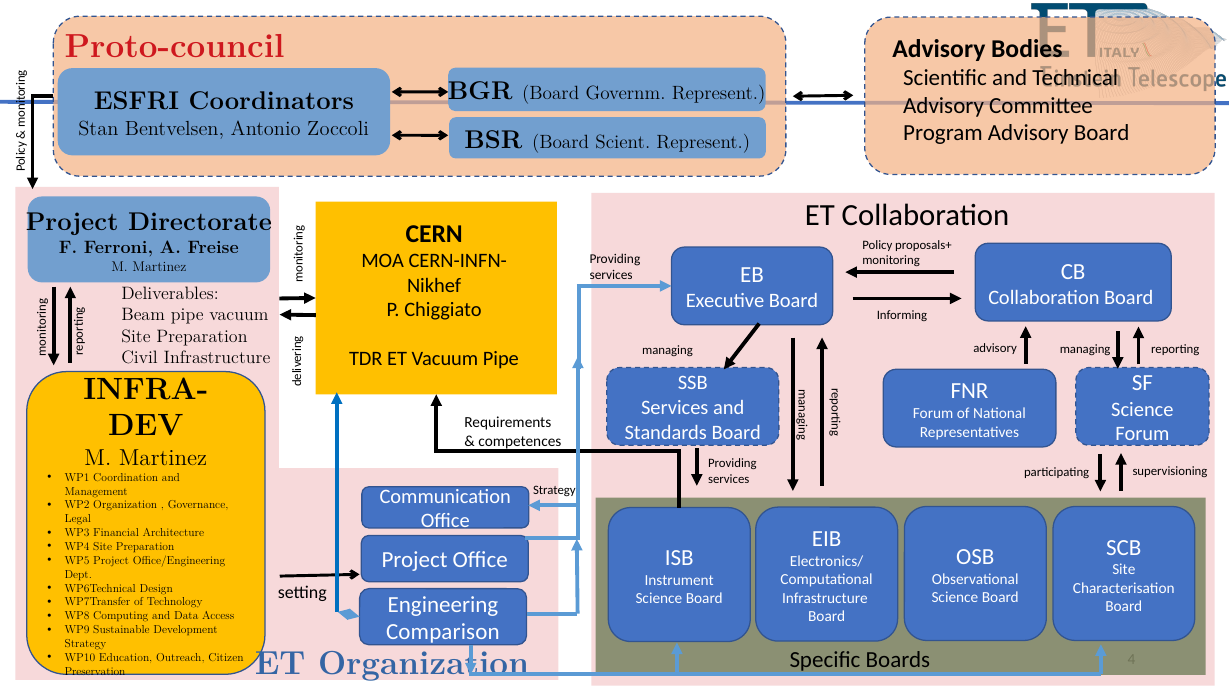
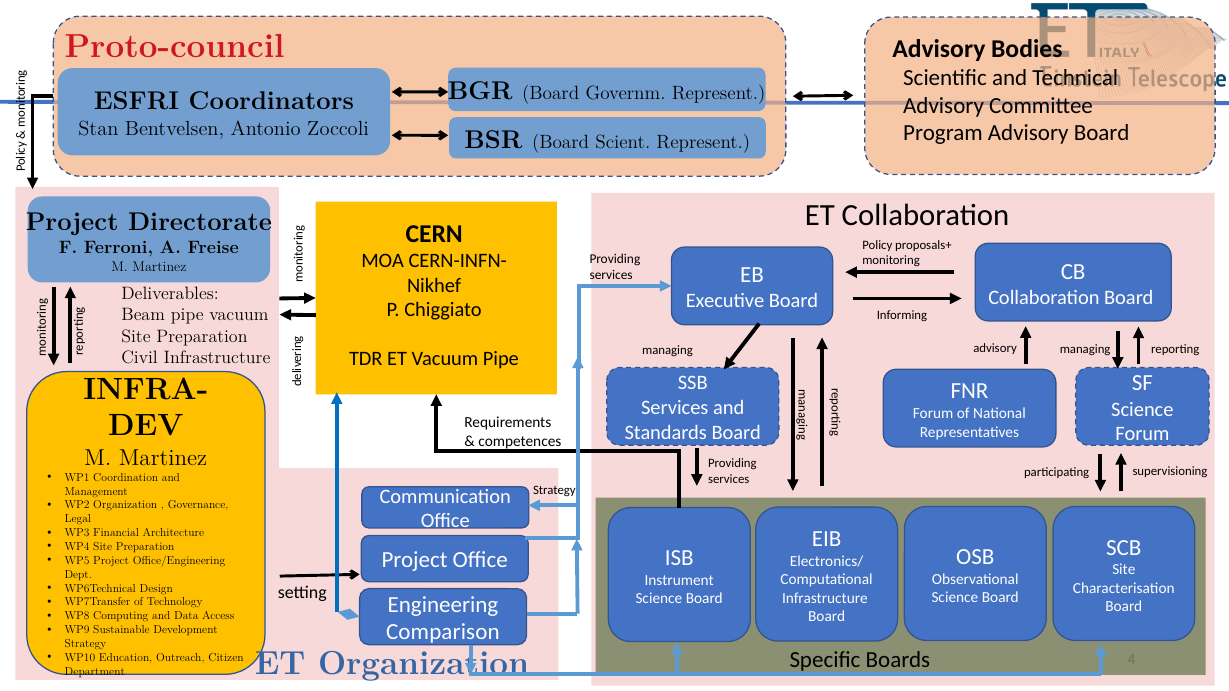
Preservation: Preservation -> Department
